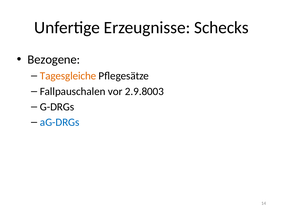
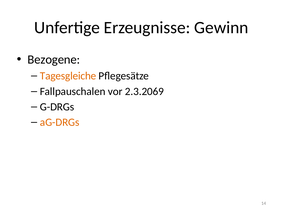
Schecks: Schecks -> Gewinn
2.9.8003: 2.9.8003 -> 2.3.2069
aG-DRGs colour: blue -> orange
